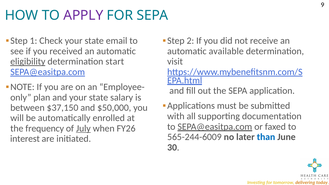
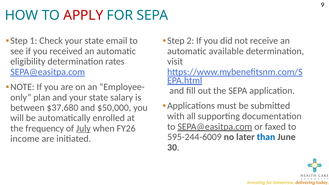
APPLY colour: purple -> red
eligibility underline: present -> none
start: start -> rates
$37,150: $37,150 -> $37,680
565-244-6009: 565-244-6009 -> 595-244-6009
interest: interest -> income
